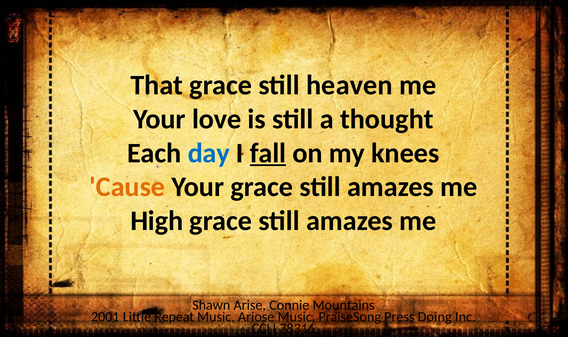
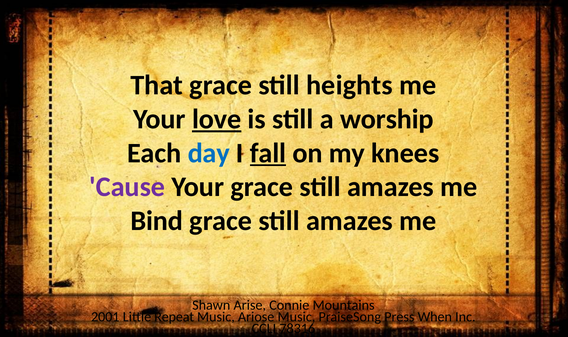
heaven: heaven -> heights
love underline: none -> present
thought: thought -> worship
Cause colour: orange -> purple
High: High -> Bind
Doing: Doing -> When
